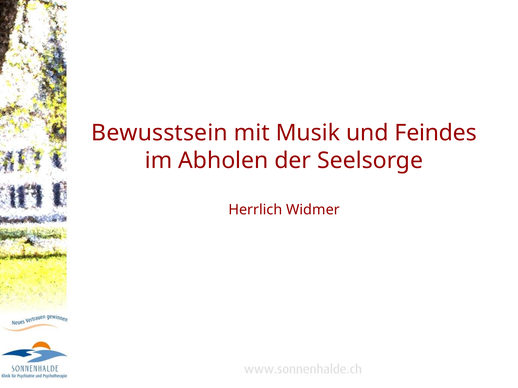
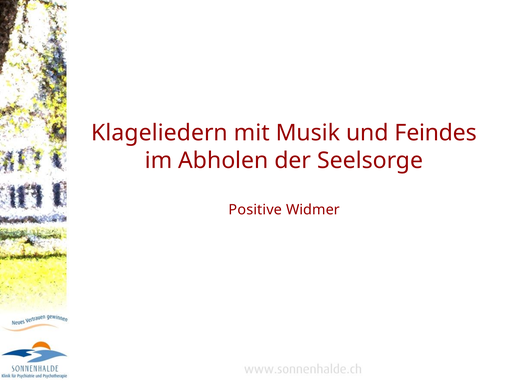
Bewusstsein: Bewusstsein -> Klageliedern
Herrlich: Herrlich -> Positive
